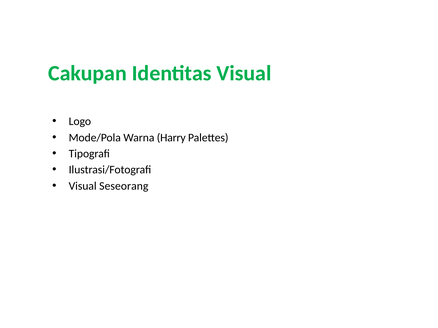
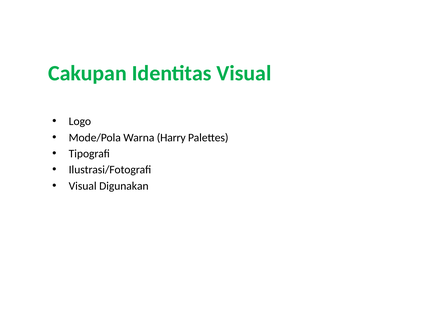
Seseorang: Seseorang -> Digunakan
